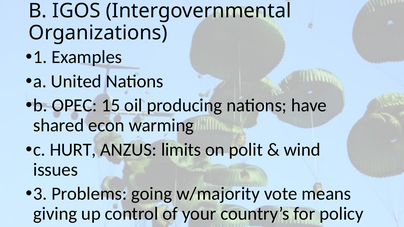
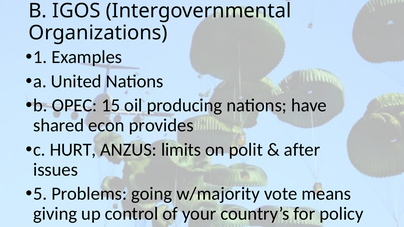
warming: warming -> provides
wind: wind -> after
3: 3 -> 5
